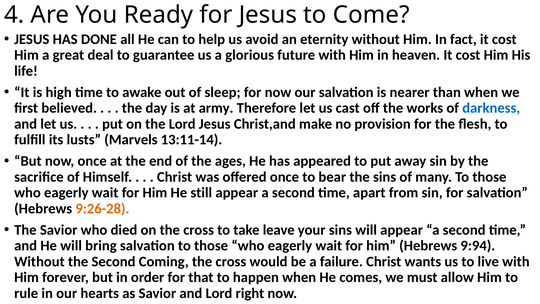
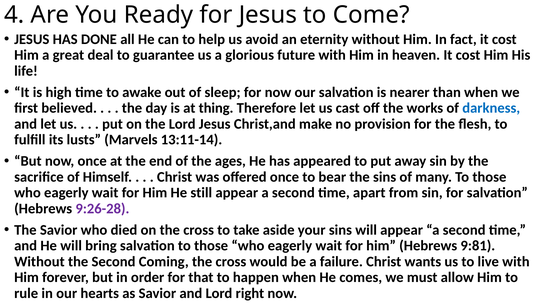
army: army -> thing
9:26-28 colour: orange -> purple
leave: leave -> aside
9:94: 9:94 -> 9:81
